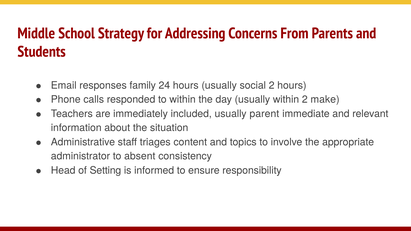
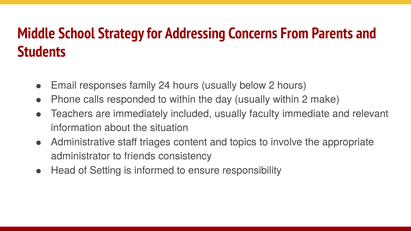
social: social -> below
parent: parent -> faculty
absent: absent -> friends
